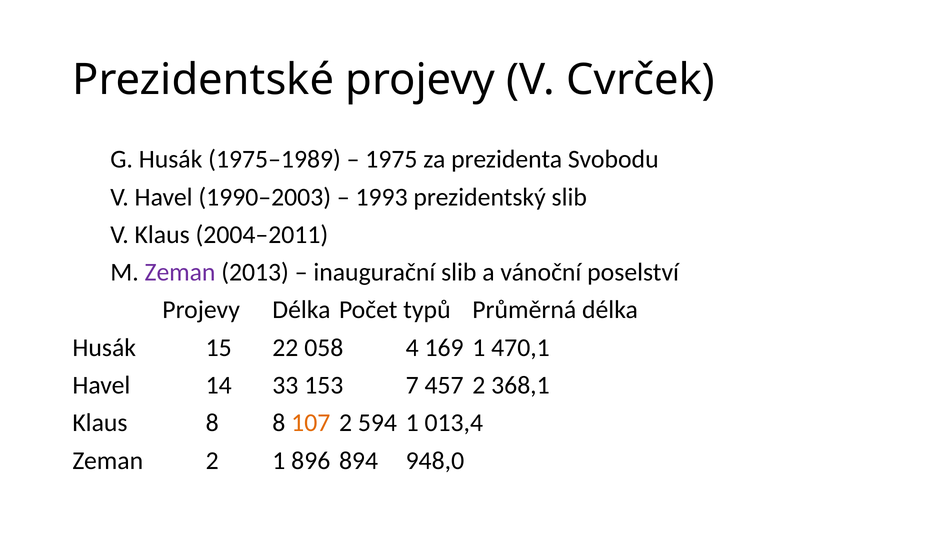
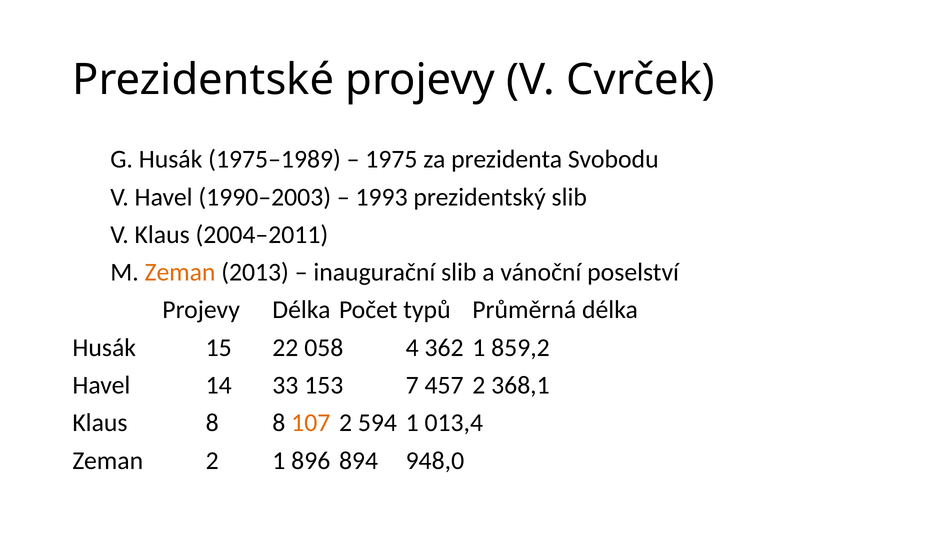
Zeman at (180, 273) colour: purple -> orange
169: 169 -> 362
470,1: 470,1 -> 859,2
